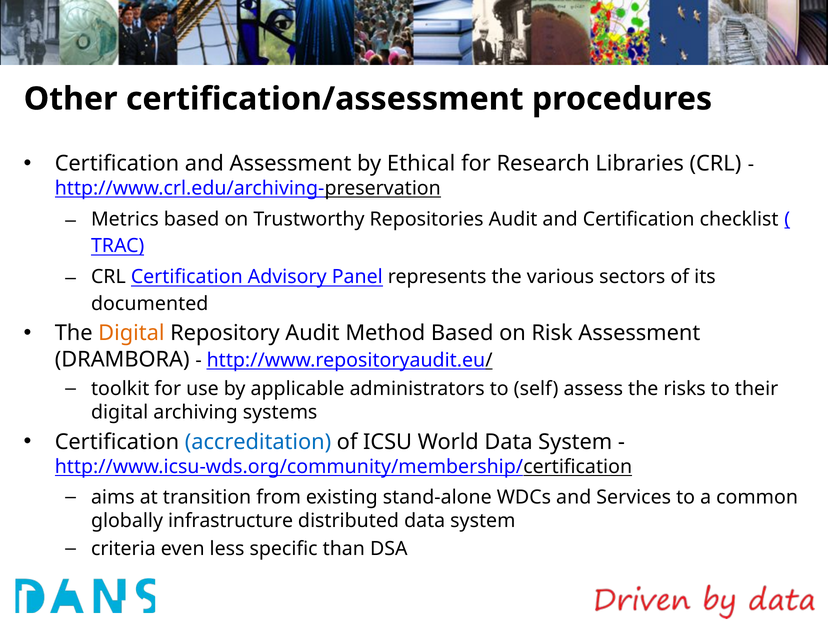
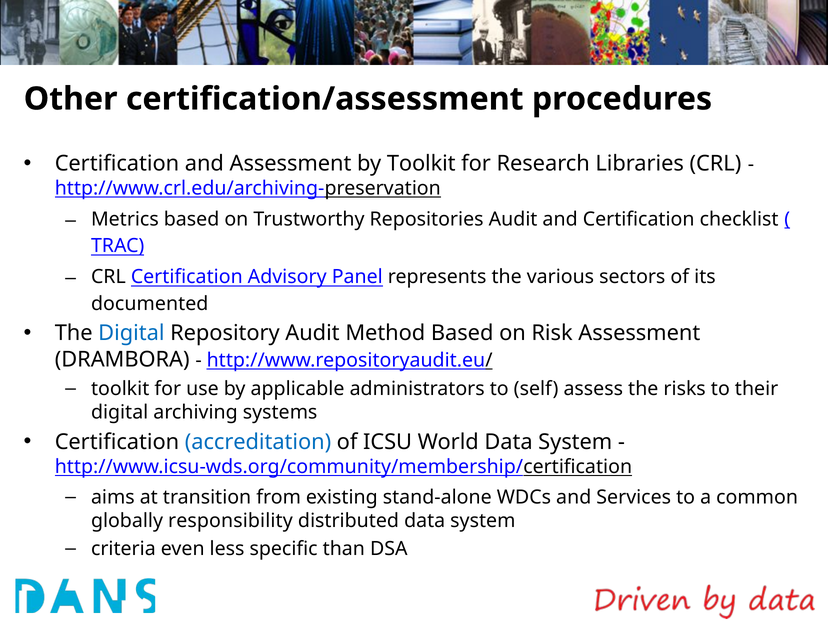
by Ethical: Ethical -> Toolkit
Digital at (131, 333) colour: orange -> blue
infrastructure: infrastructure -> responsibility
